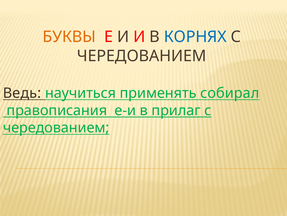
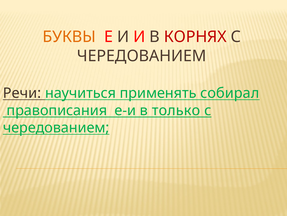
КОРНЯХ colour: blue -> red
Ведь: Ведь -> Речи
прилаг: прилаг -> только
